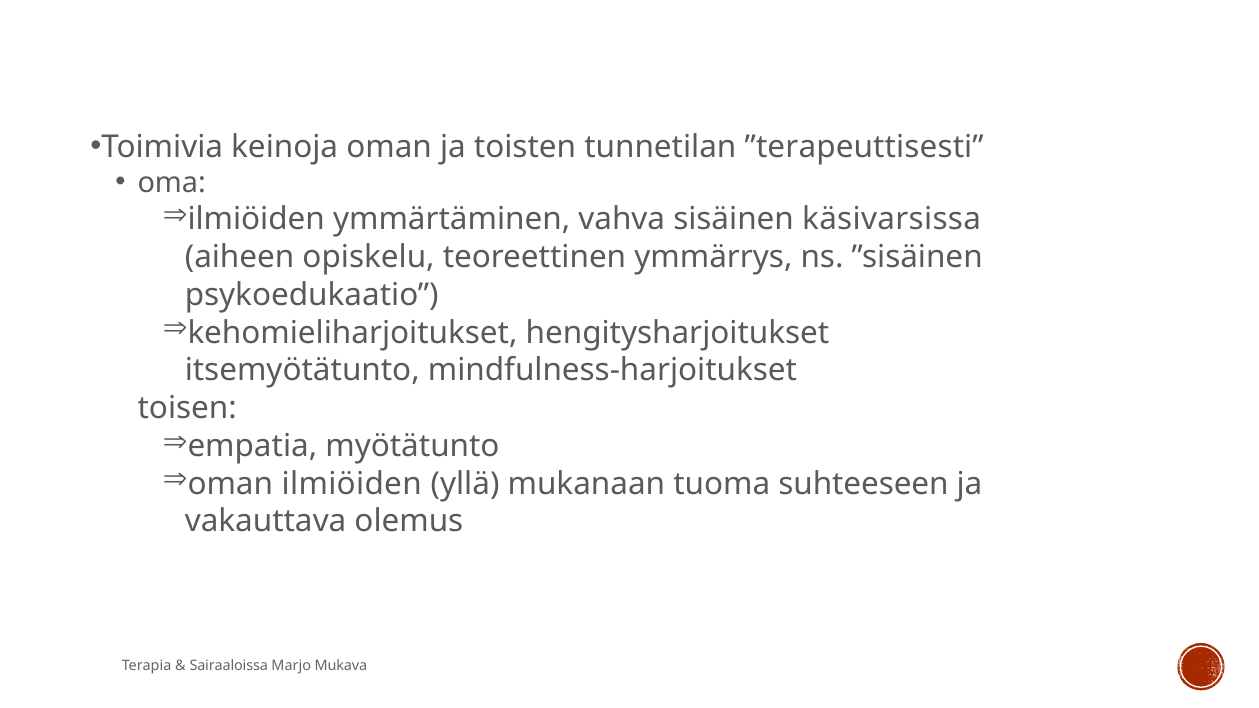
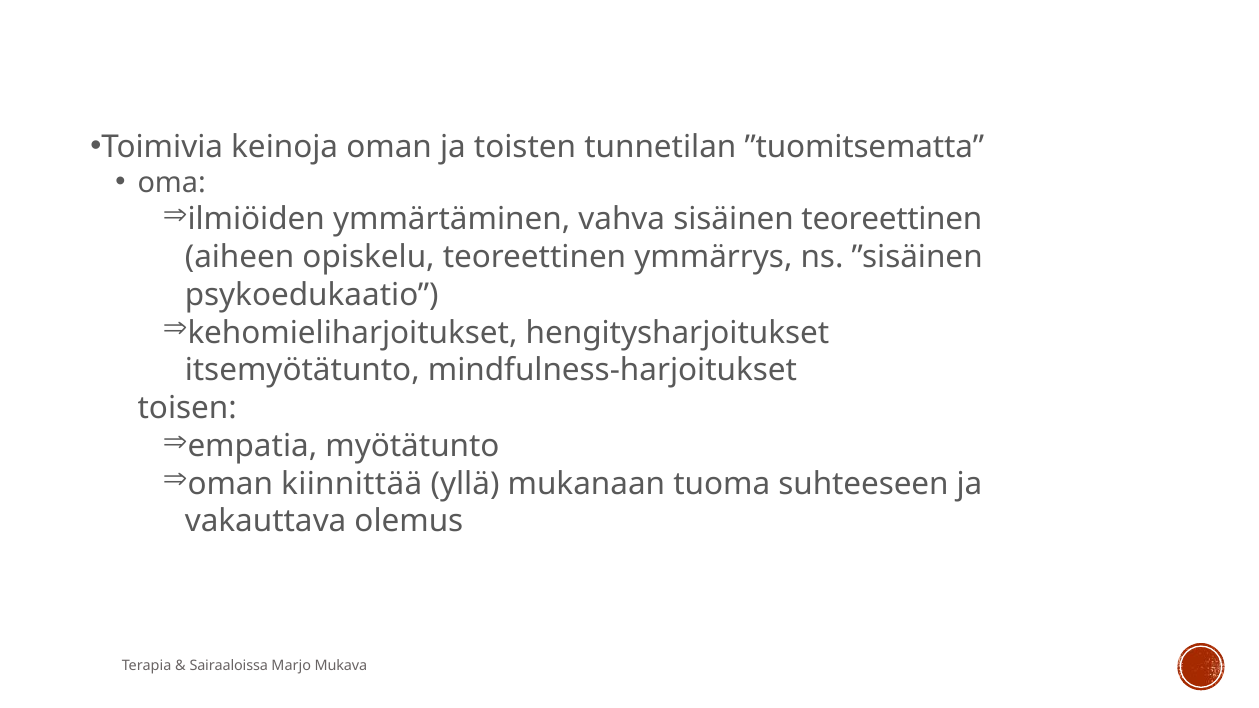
”terapeuttisesti: ”terapeuttisesti -> ”tuomitsematta
sisäinen käsivarsissa: käsivarsissa -> teoreettinen
oman ilmiöiden: ilmiöiden -> kiinnittää
